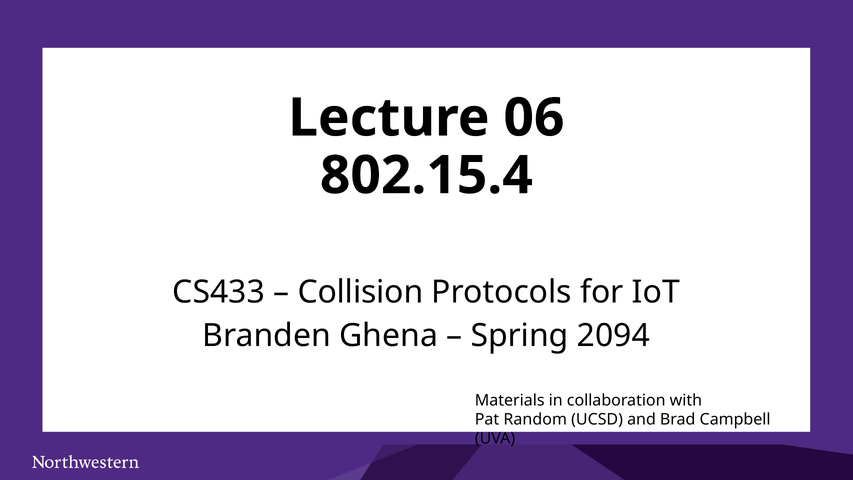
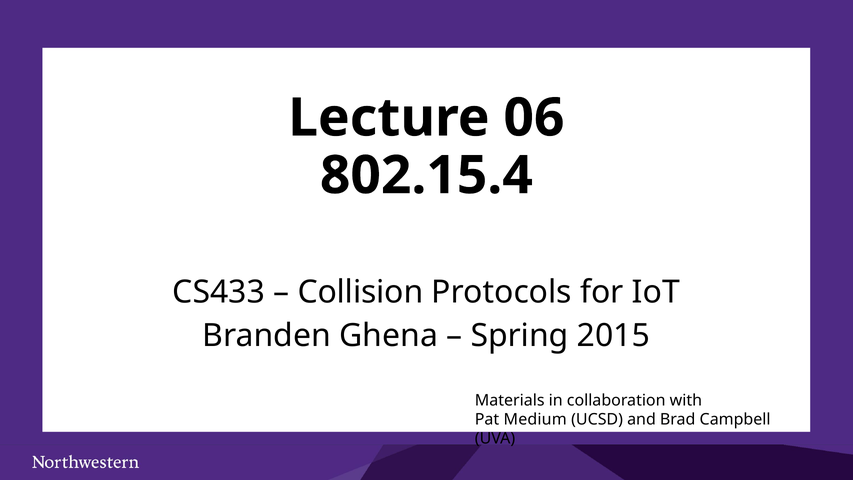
2094: 2094 -> 2015
Random: Random -> Medium
